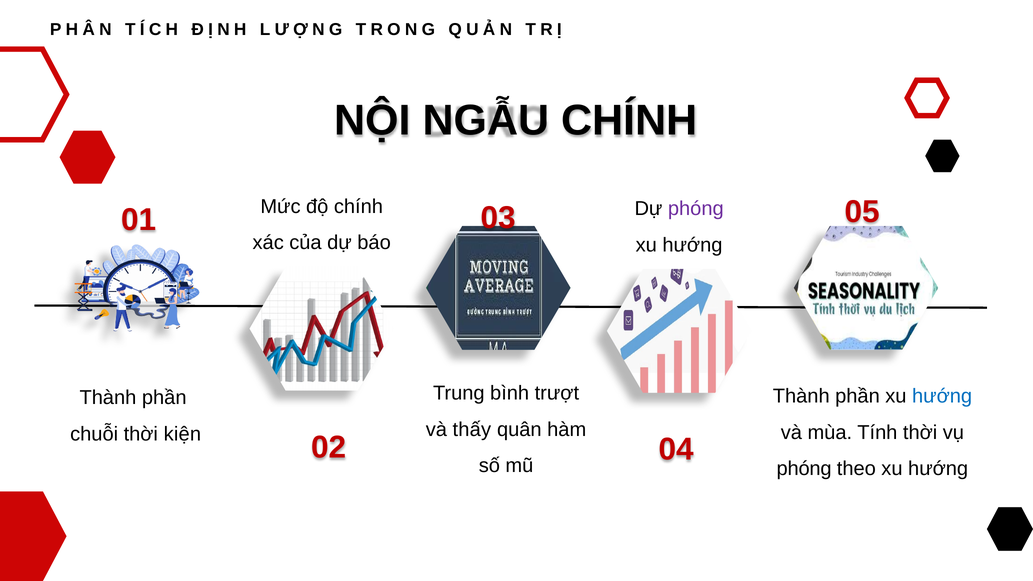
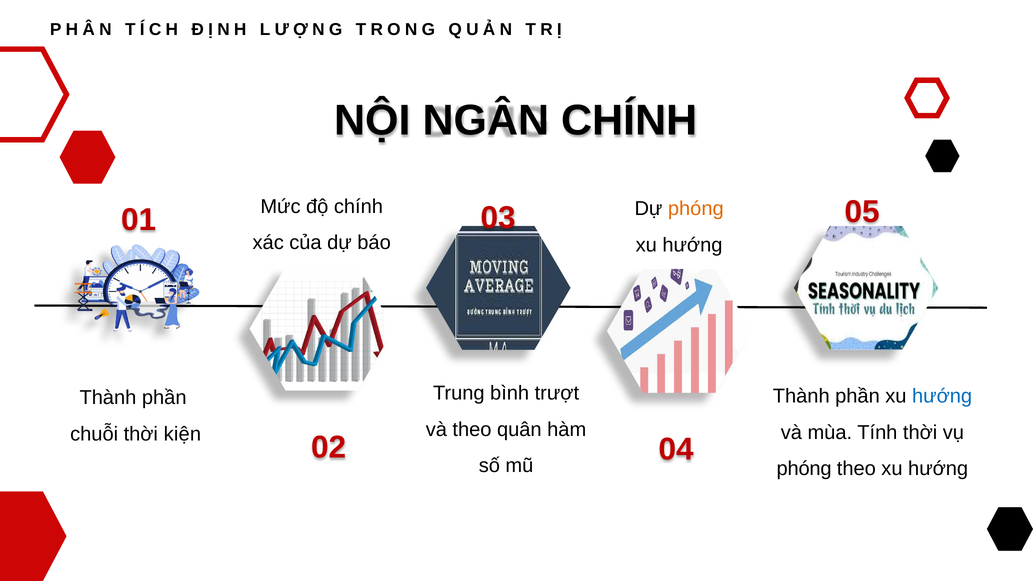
NGẪU: NGẪU -> NGÂN
phóng at (696, 209) colour: purple -> orange
và thấy: thấy -> theo
